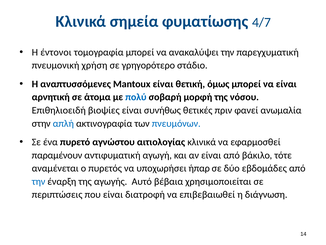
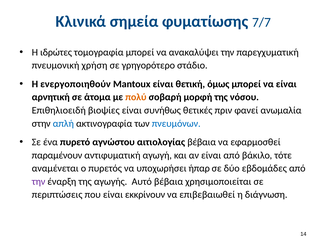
4/7: 4/7 -> 7/7
έντονοι: έντονοι -> ιδρώτες
αναπτυσσόμενες: αναπτυσσόμενες -> ενεργοποιηθούν
πολύ colour: blue -> orange
αιτιολογίας κλινικά: κλινικά -> βέβαια
την at (39, 181) colour: blue -> purple
διατροφή: διατροφή -> εκκρίνουν
